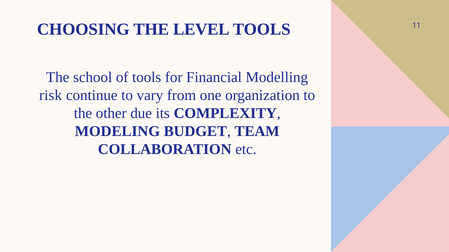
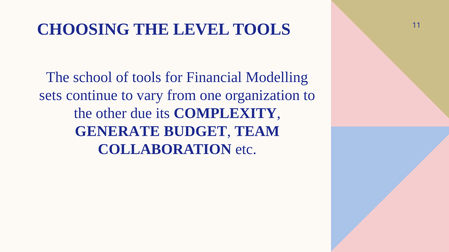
risk: risk -> sets
MODELING: MODELING -> GENERATE
